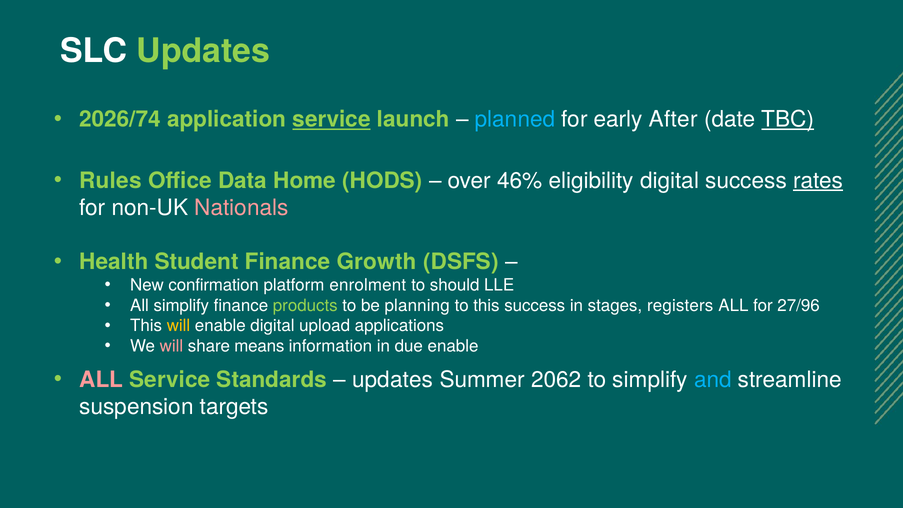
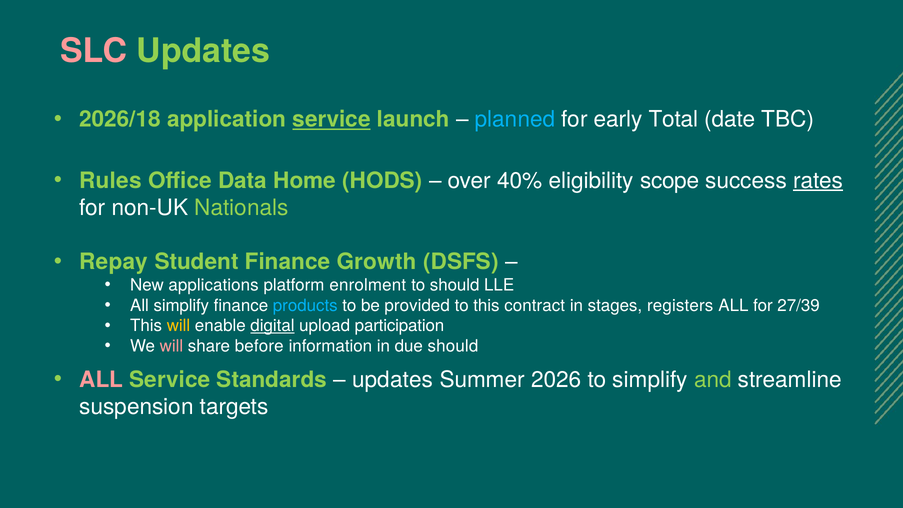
SLC colour: white -> pink
2026/74: 2026/74 -> 2026/18
After: After -> Total
TBC underline: present -> none
46%: 46% -> 40%
eligibility digital: digital -> scope
Nationals colour: pink -> light green
Health: Health -> Repay
confirmation: confirmation -> applications
products colour: light green -> light blue
planning: planning -> provided
this success: success -> contract
27/96: 27/96 -> 27/39
digital at (272, 326) underline: none -> present
applications: applications -> participation
means: means -> before
due enable: enable -> should
2062: 2062 -> 2026
and colour: light blue -> light green
